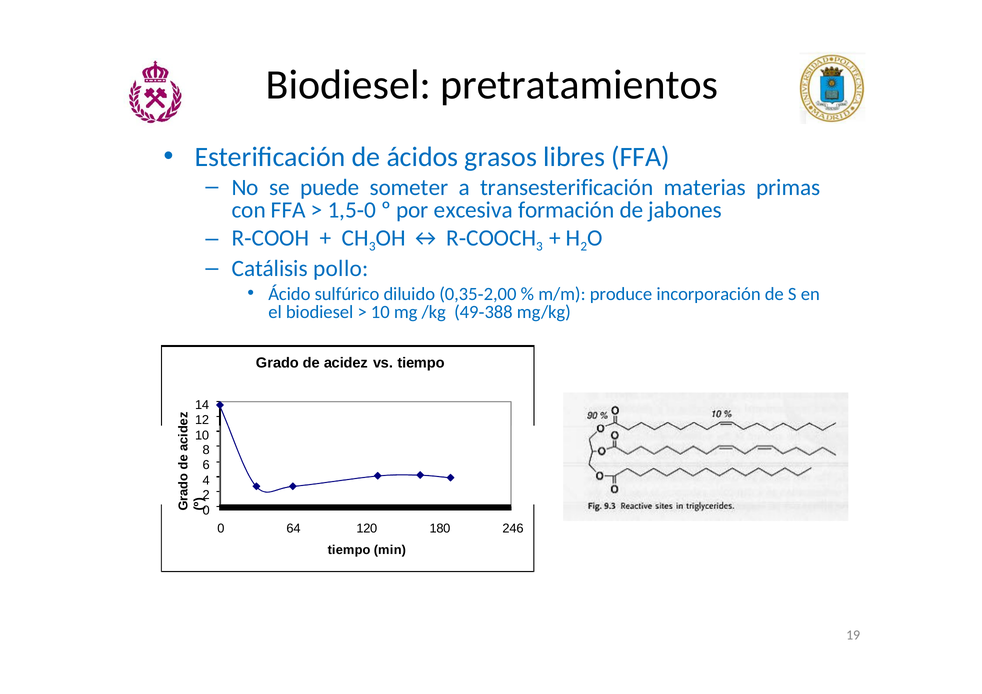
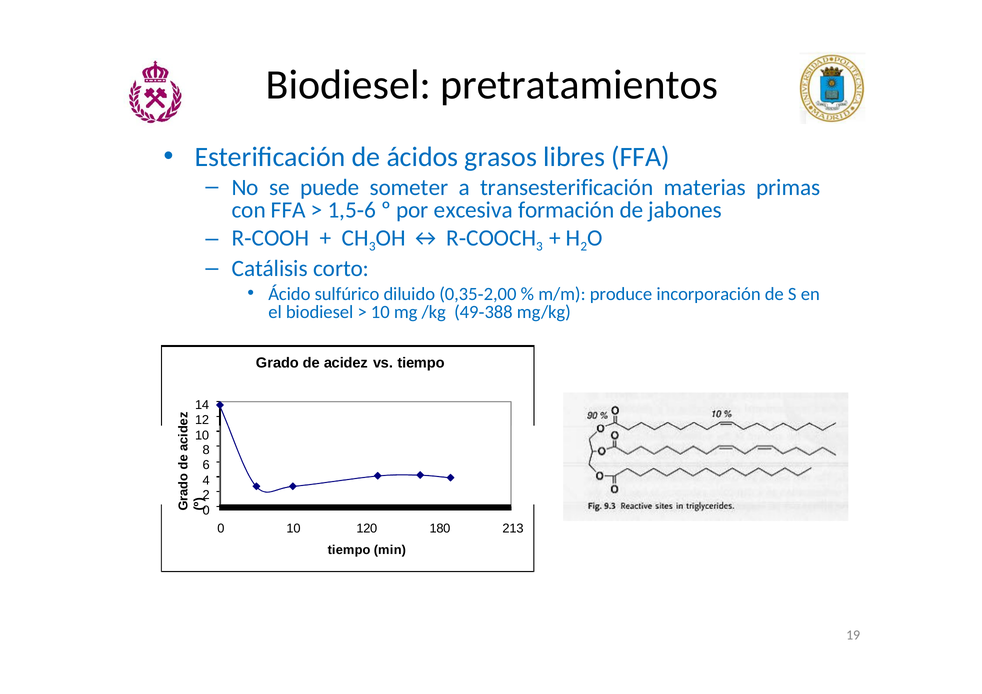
0 at (370, 210): 0 -> 6
pollo: pollo -> corto
0 64: 64 -> 10
246: 246 -> 213
